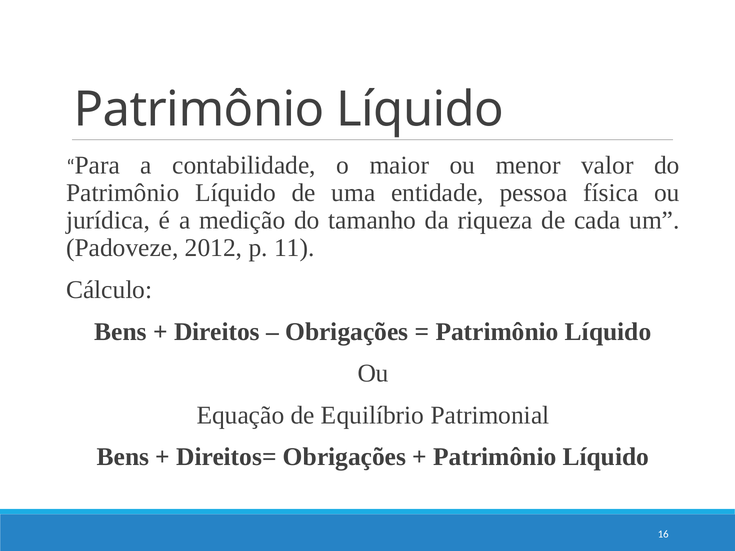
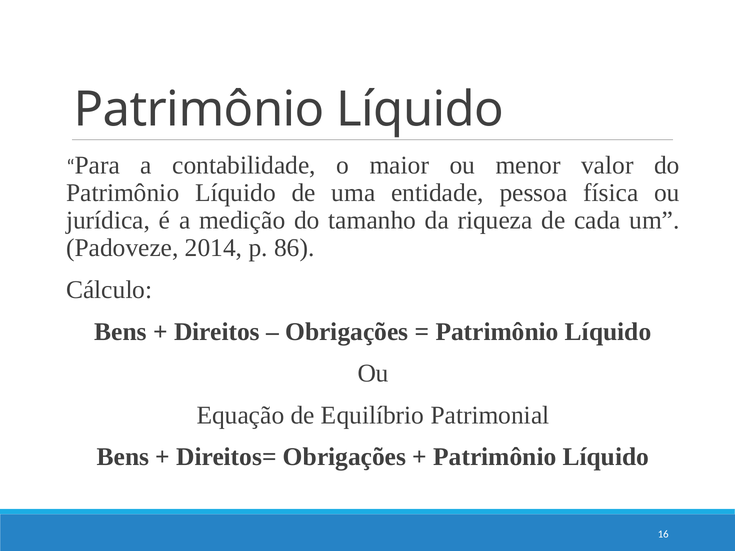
2012: 2012 -> 2014
11: 11 -> 86
